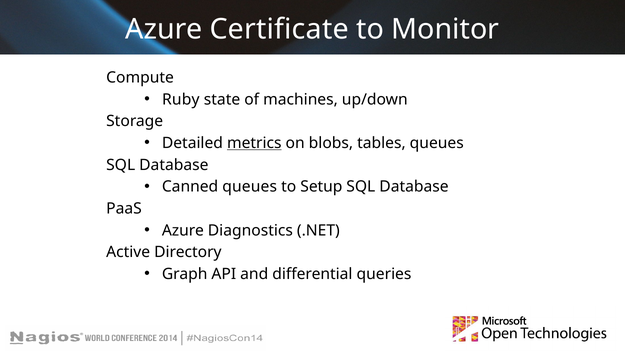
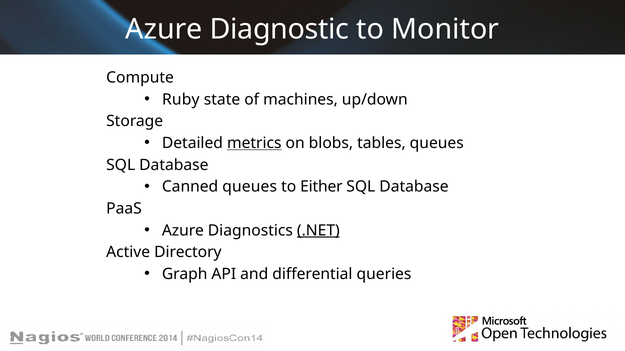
Certificate: Certificate -> Diagnostic
Setup: Setup -> Either
.NET underline: none -> present
